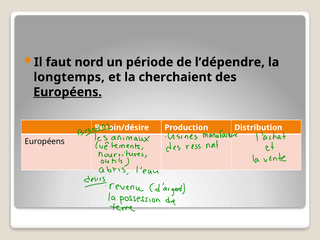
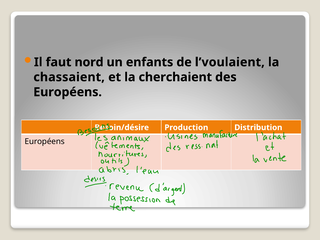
période: période -> enfants
l’dépendre: l’dépendre -> l’voulaient
longtemps: longtemps -> chassaient
Européens at (68, 92) underline: present -> none
